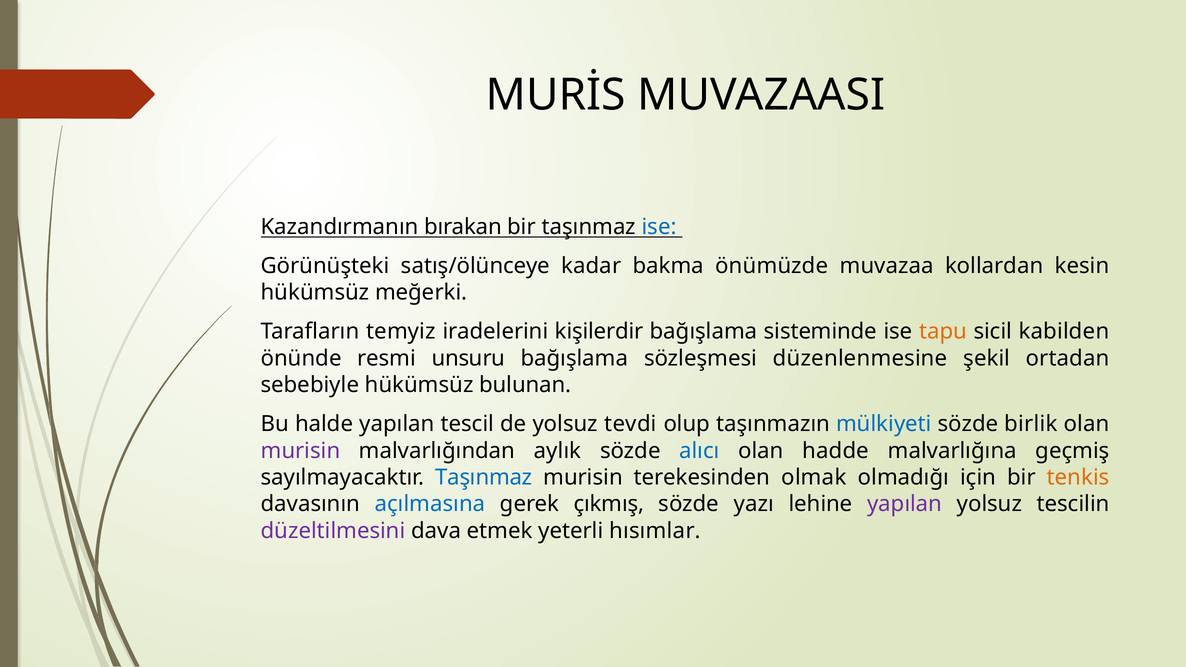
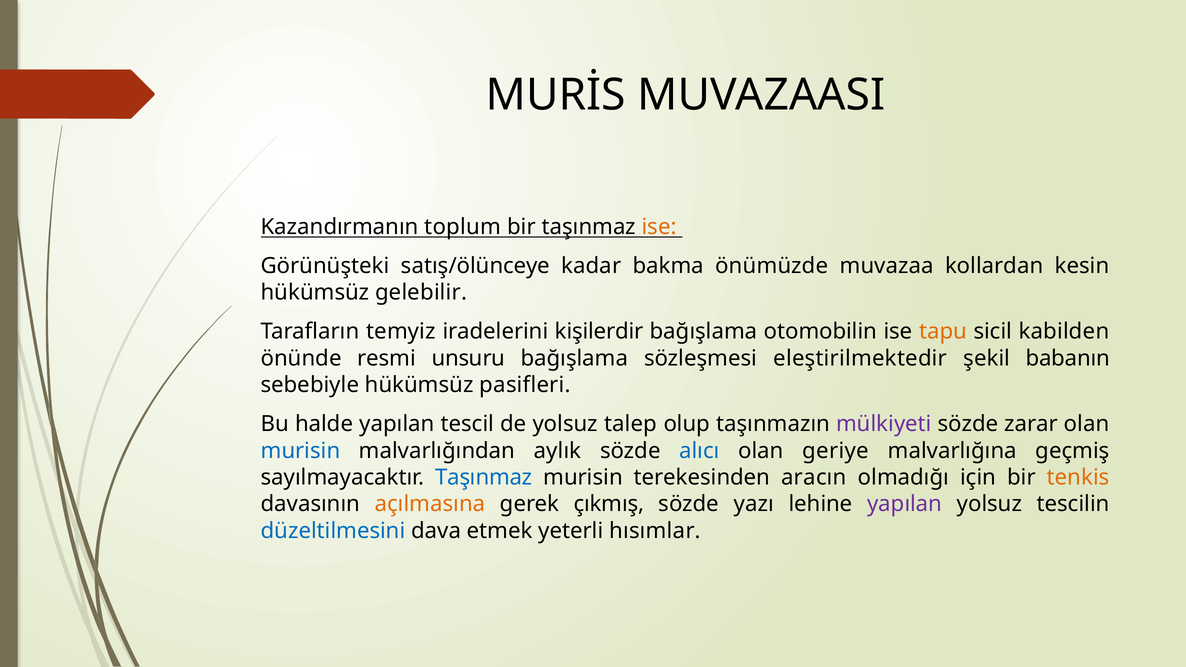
bırakan: bırakan -> toplum
ise at (659, 227) colour: blue -> orange
meğerki: meğerki -> gelebilir
sisteminde: sisteminde -> otomobilin
düzenlenmesine: düzenlenmesine -> eleştirilmektedir
ortadan: ortadan -> babanın
bulunan: bulunan -> pasifleri
tevdi: tevdi -> talep
mülkiyeti colour: blue -> purple
birlik: birlik -> zarar
murisin at (301, 451) colour: purple -> blue
hadde: hadde -> geriye
olmak: olmak -> aracın
açılmasına colour: blue -> orange
düzeltilmesini colour: purple -> blue
